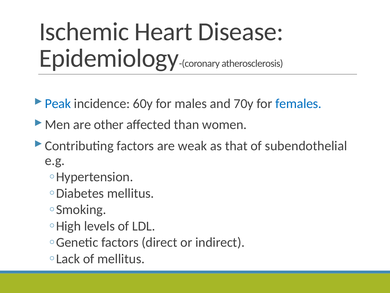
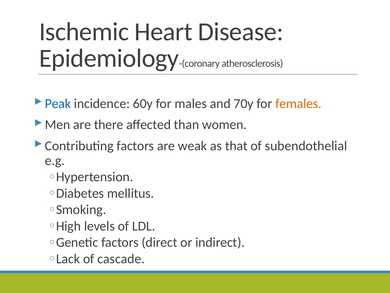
females colour: blue -> orange
other: other -> there
of mellitus: mellitus -> cascade
